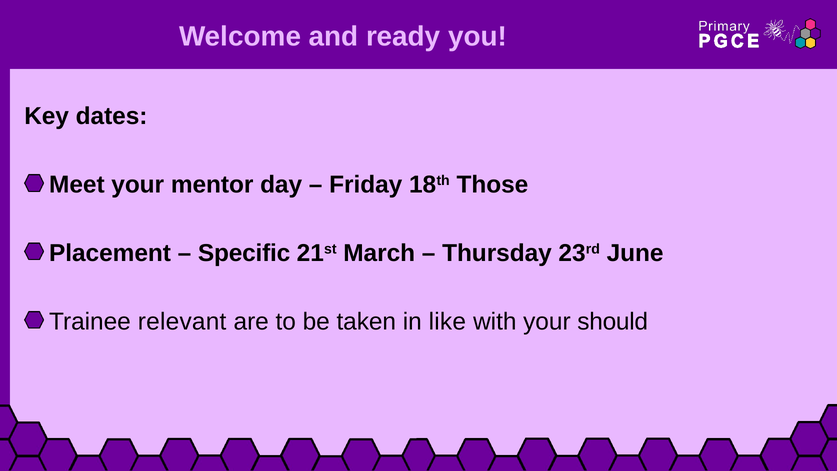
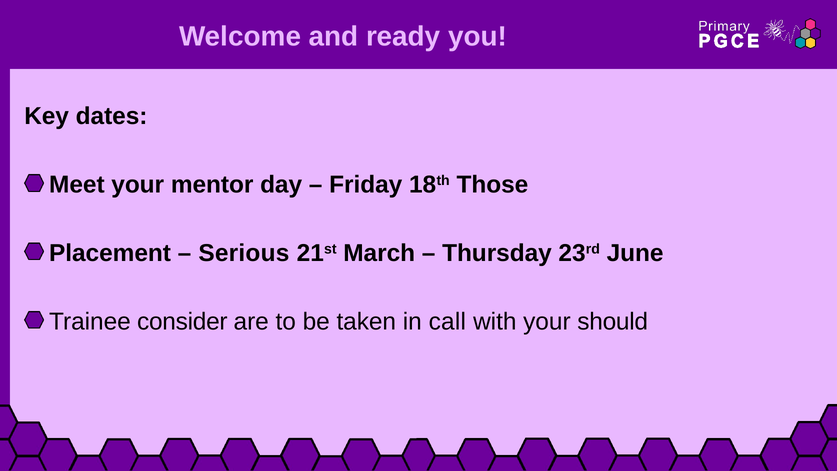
Specific: Specific -> Serious
relevant: relevant -> consider
like: like -> call
